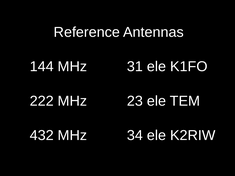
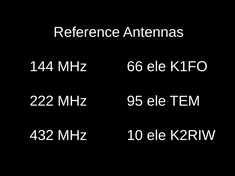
31: 31 -> 66
23: 23 -> 95
34: 34 -> 10
